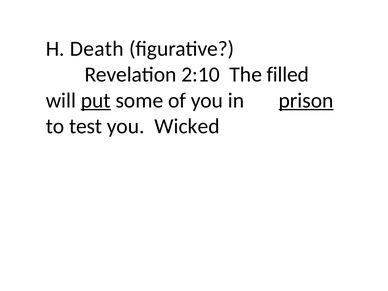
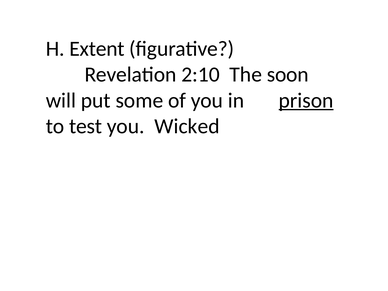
Death: Death -> Extent
filled: filled -> soon
put underline: present -> none
